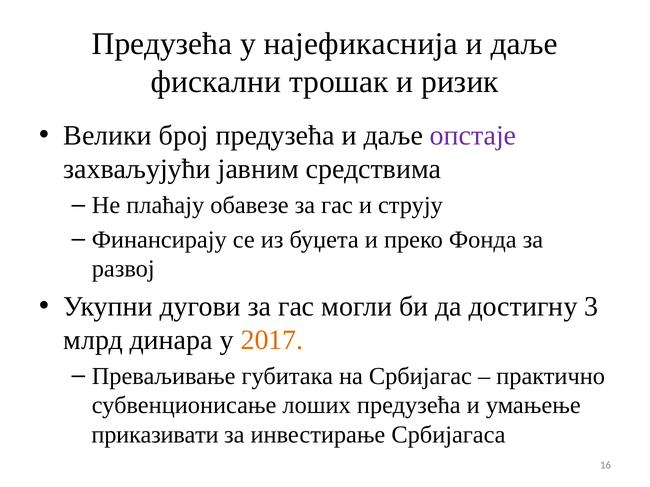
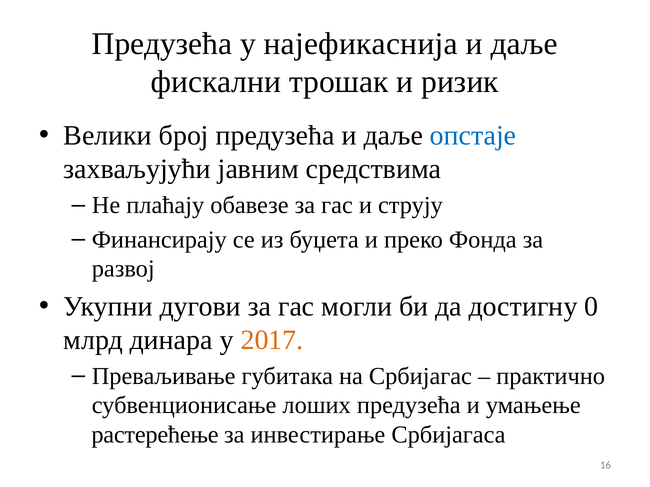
опстаје colour: purple -> blue
3: 3 -> 0
приказивати: приказивати -> растерећење
